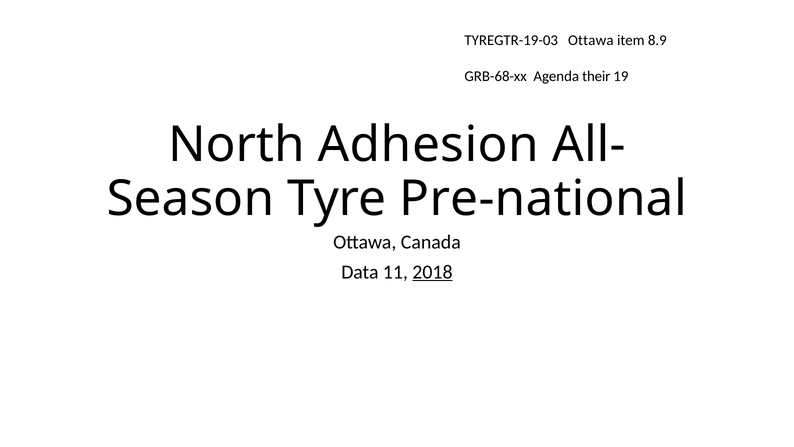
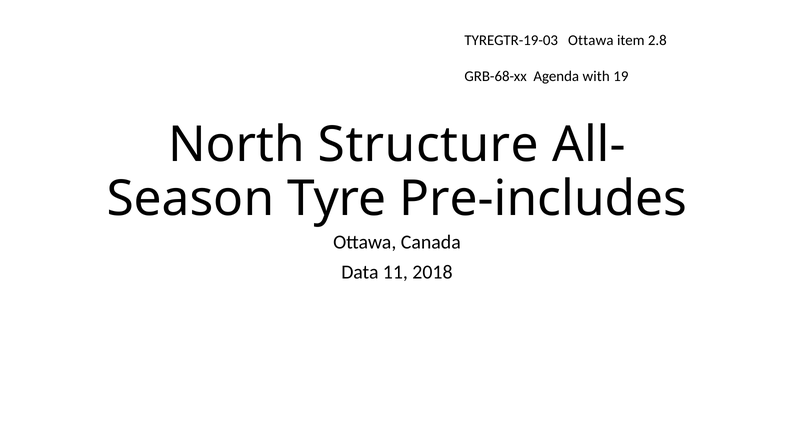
8.9: 8.9 -> 2.8
their: their -> with
Adhesion: Adhesion -> Structure
Pre-national: Pre-national -> Pre-includes
2018 underline: present -> none
